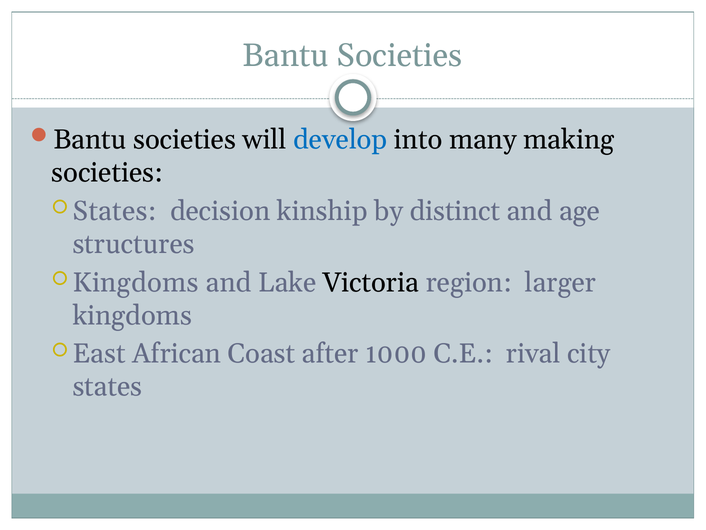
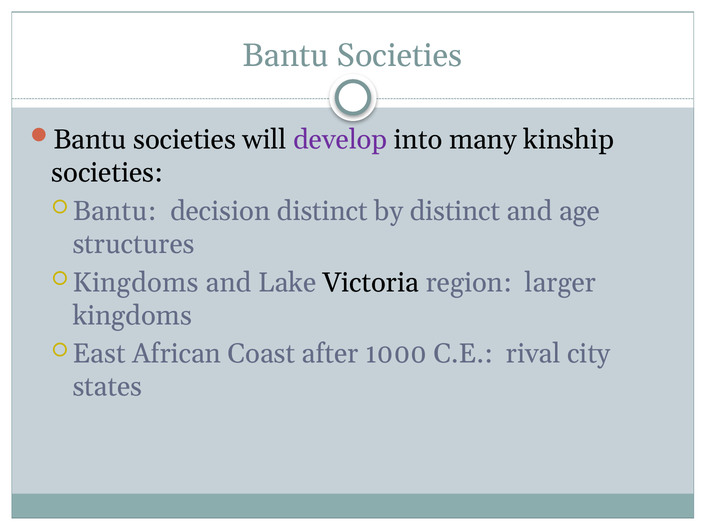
develop colour: blue -> purple
making: making -> kinship
States at (115, 211): States -> Bantu
decision kinship: kinship -> distinct
